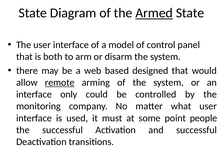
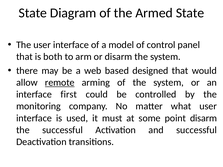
Armed underline: present -> none
only: only -> first
point people: people -> disarm
